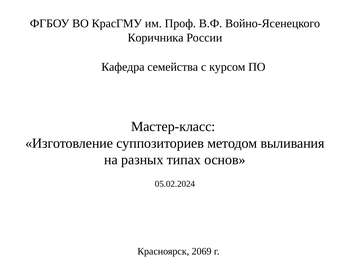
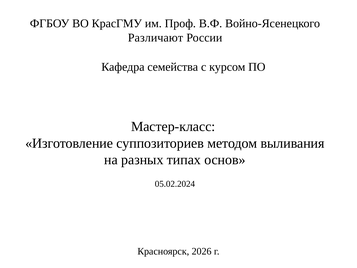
Коричника: Коричника -> Различают
2069: 2069 -> 2026
